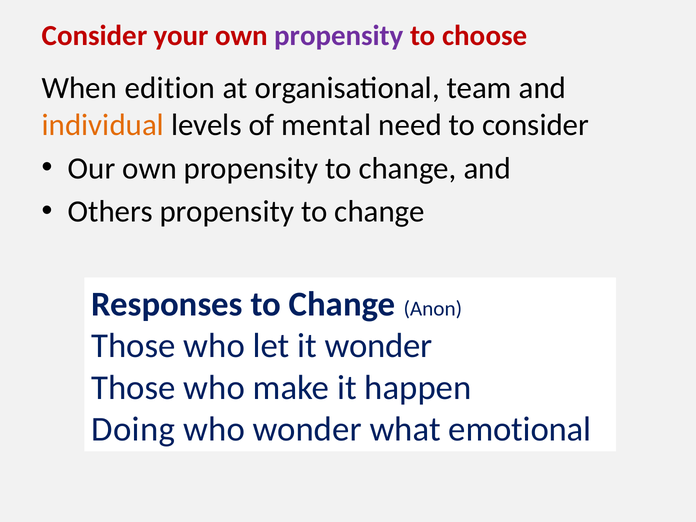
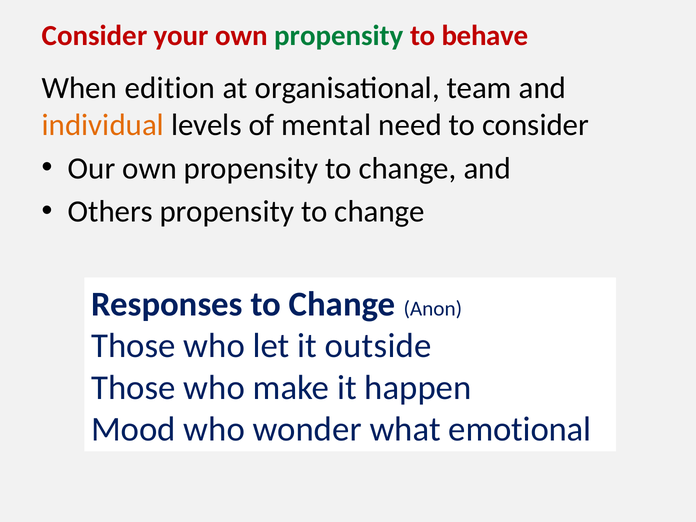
propensity at (339, 35) colour: purple -> green
choose: choose -> behave
it wonder: wonder -> outside
Doing: Doing -> Mood
